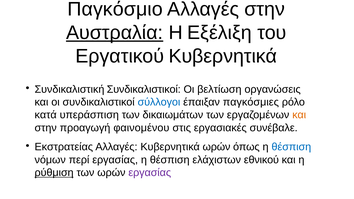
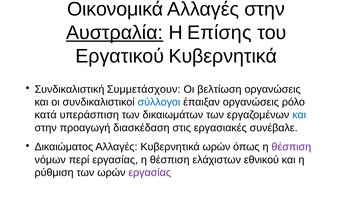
Παγκόσμιο: Παγκόσμιο -> Οικονομικά
Εξέλιξη: Εξέλιξη -> Επίσης
Συνδικαλιστική Συνδικαλιστικοί: Συνδικαλιστικοί -> Συμμετάσχουν
έπαιξαν παγκόσμιες: παγκόσμιες -> οργανώσεις
και at (299, 115) colour: orange -> blue
φαινομένου: φαινομένου -> διασκέδαση
Εκστρατείας: Εκστρατείας -> Δικαιώματος
θέσπιση at (291, 147) colour: blue -> purple
ρύθμιση underline: present -> none
